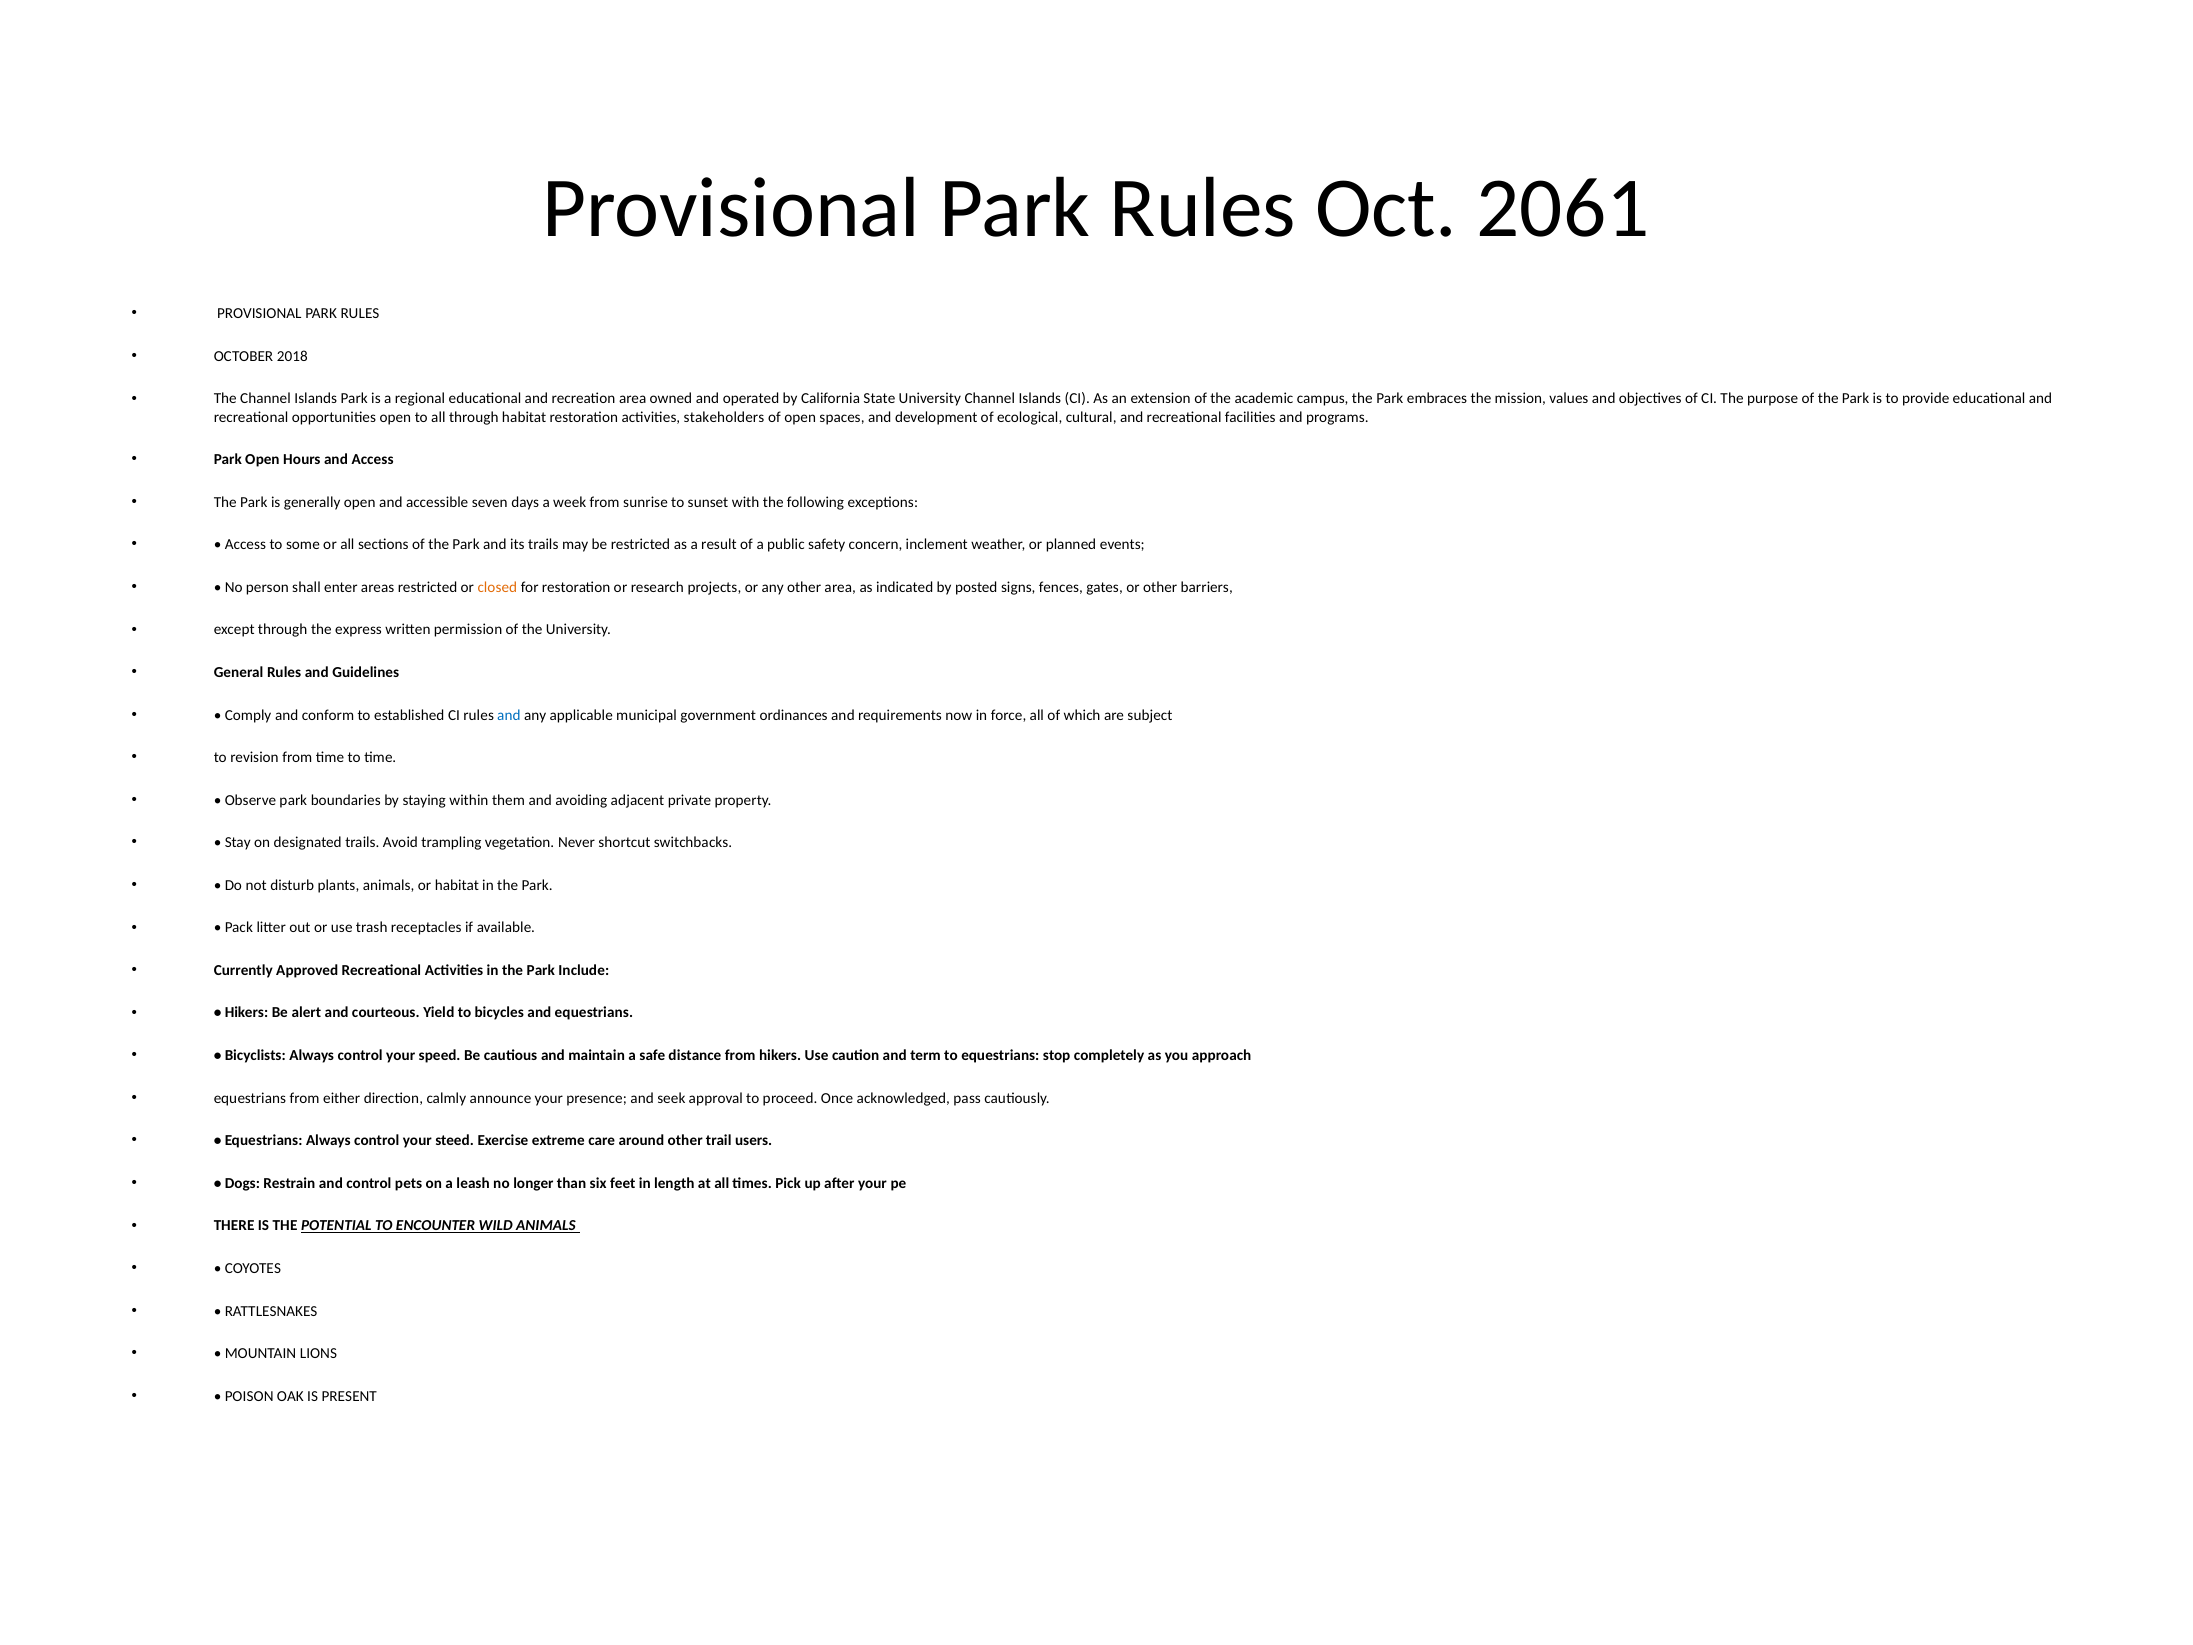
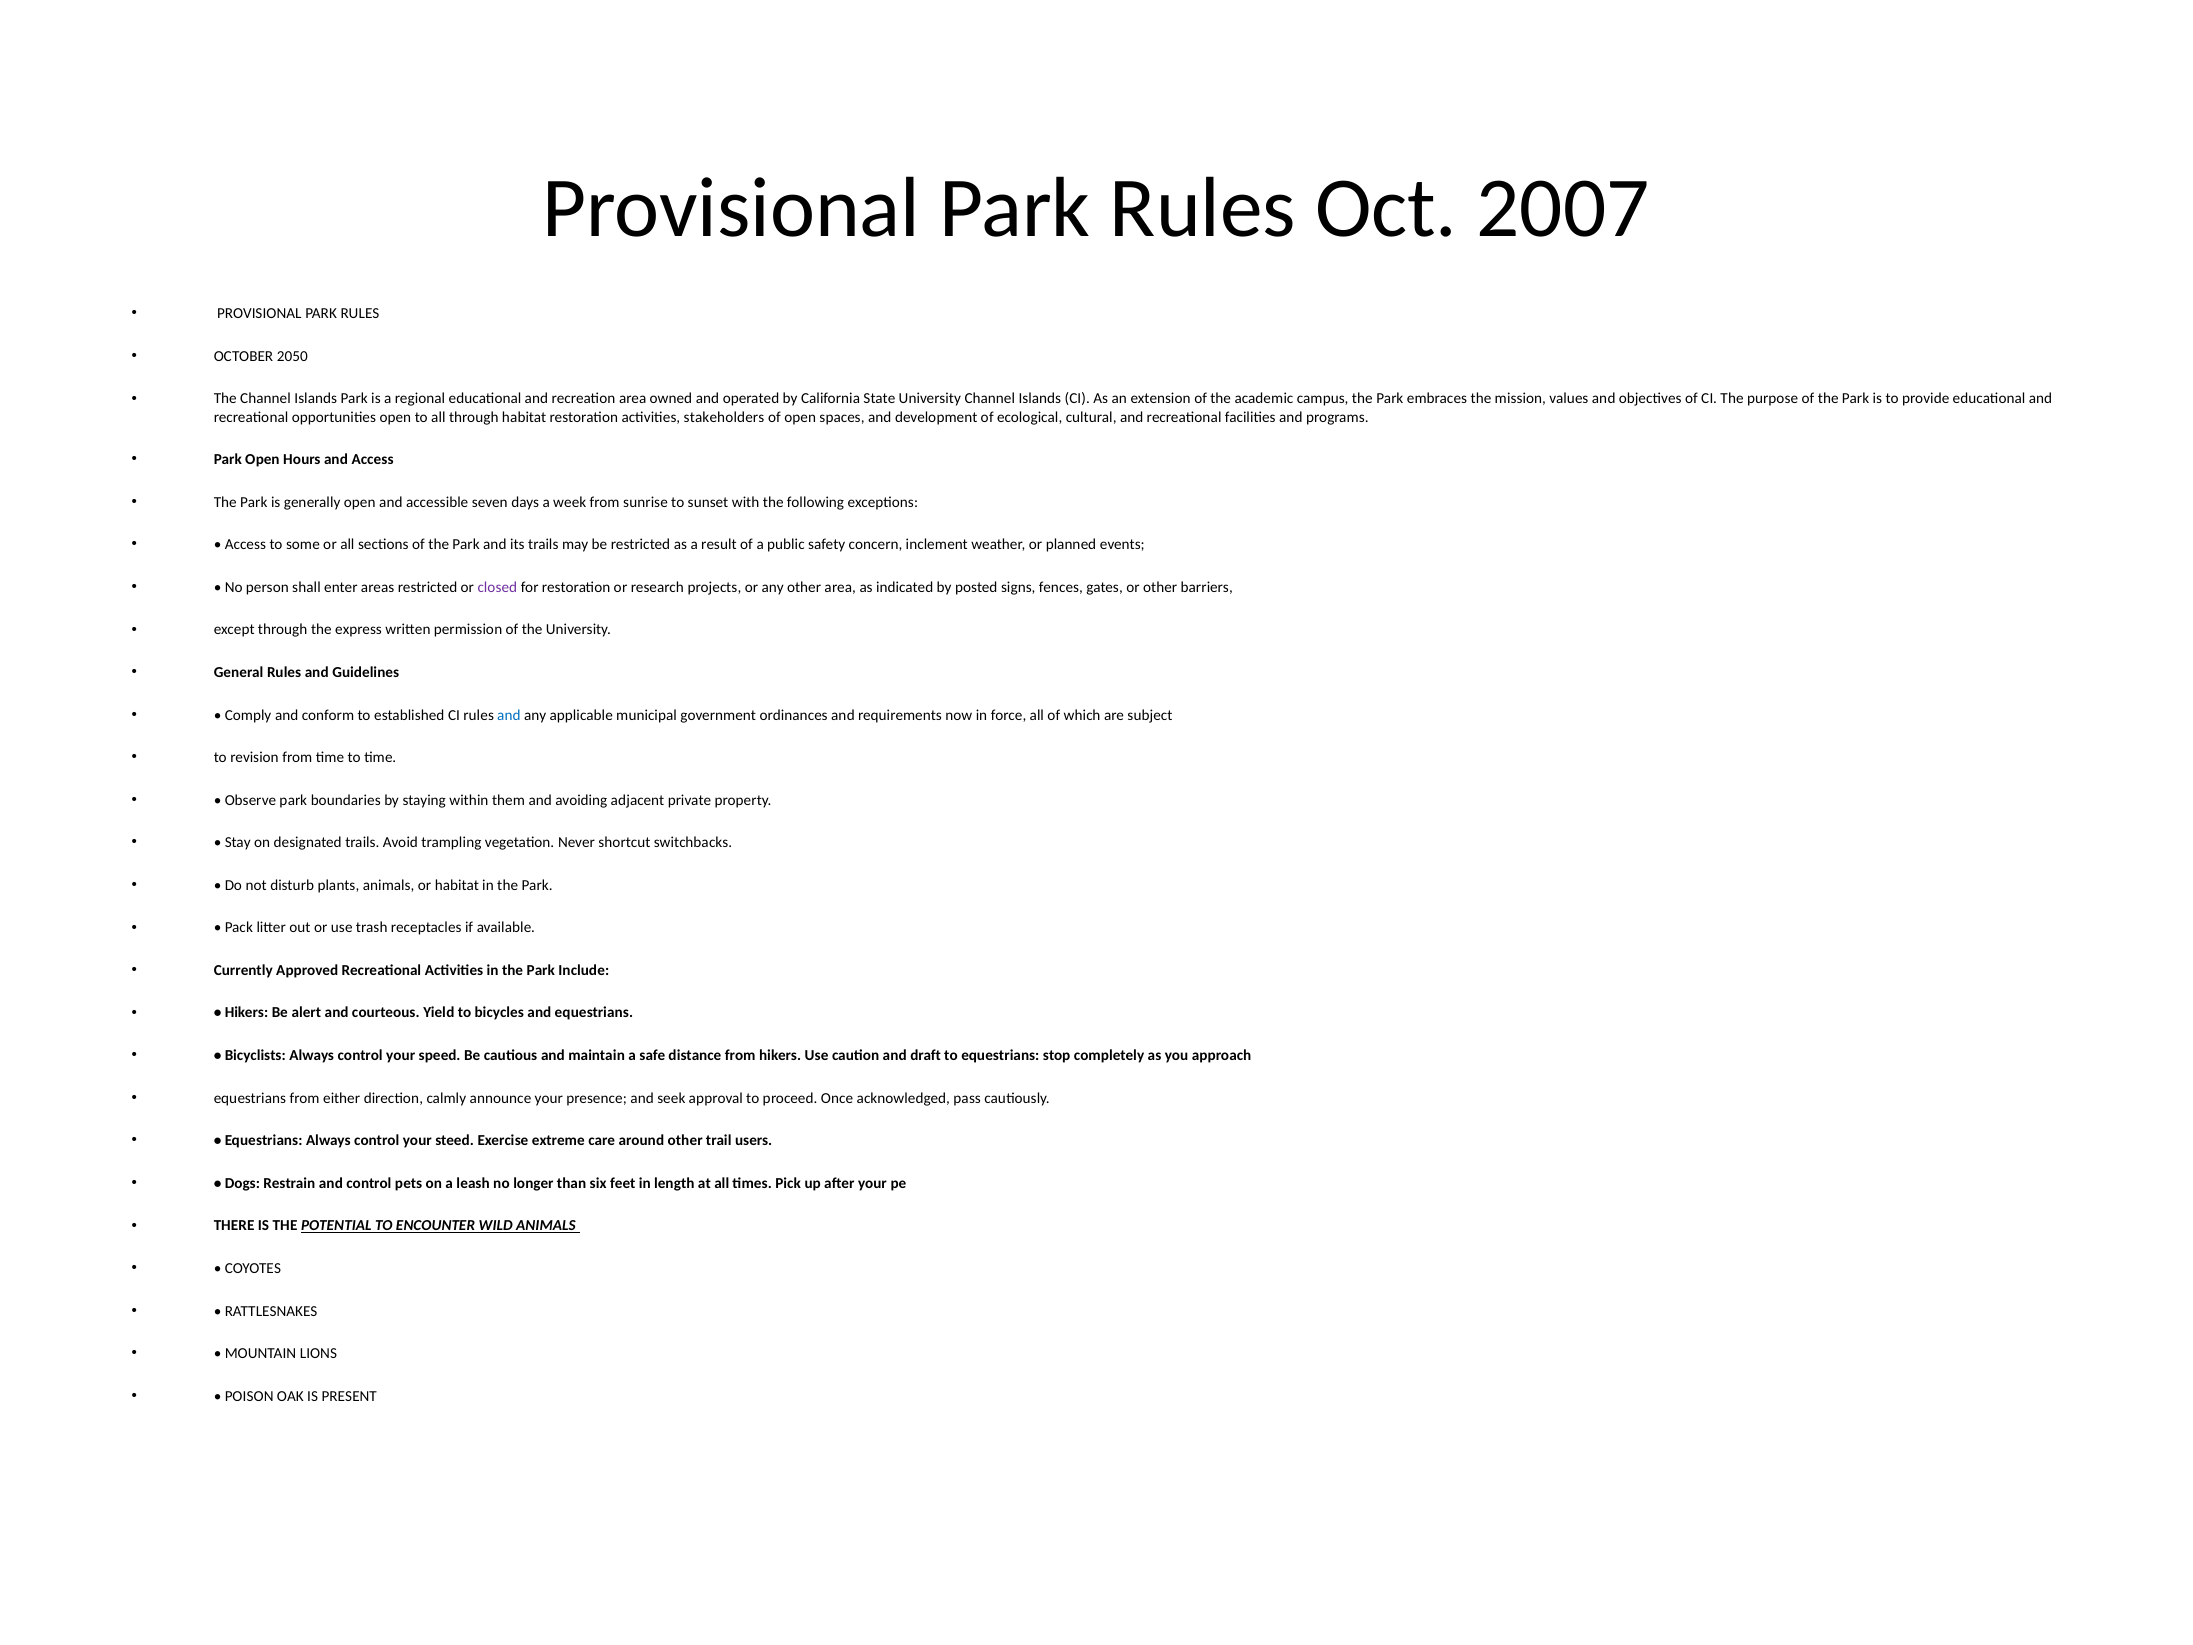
2061: 2061 -> 2007
2018: 2018 -> 2050
closed colour: orange -> purple
term: term -> draft
